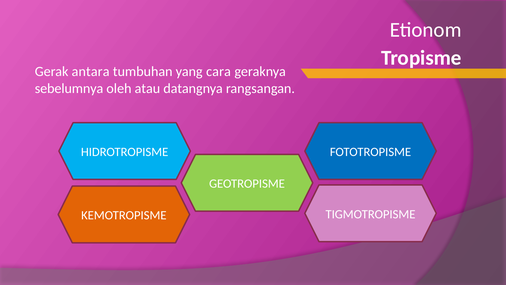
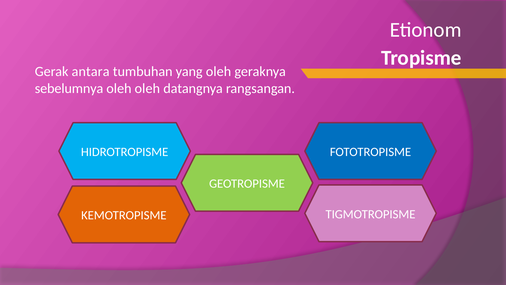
yang cara: cara -> oleh
oleh atau: atau -> oleh
